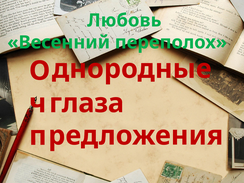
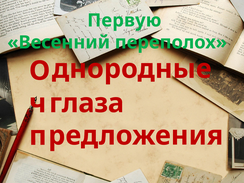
Любовь: Любовь -> Первую
